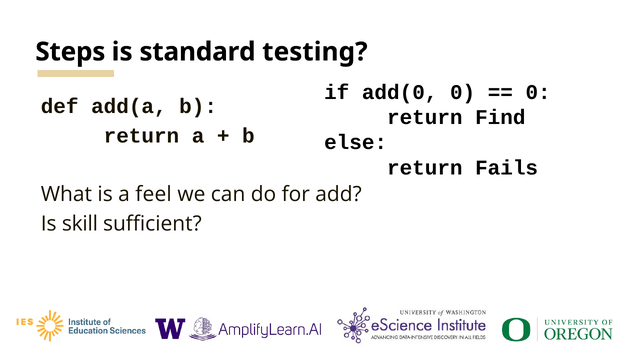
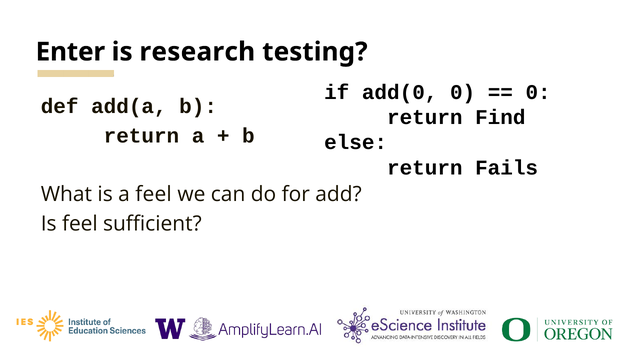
Steps: Steps -> Enter
standard: standard -> research
Is skill: skill -> feel
